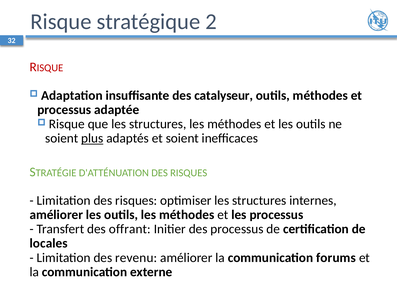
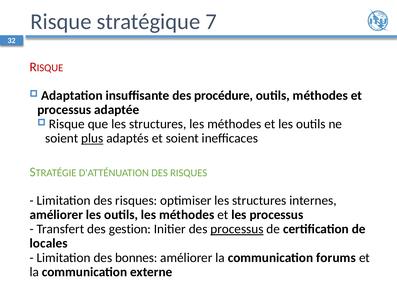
2: 2 -> 7
catalyseur: catalyseur -> procédure
offrant: offrant -> gestion
processus at (237, 229) underline: none -> present
revenu: revenu -> bonnes
